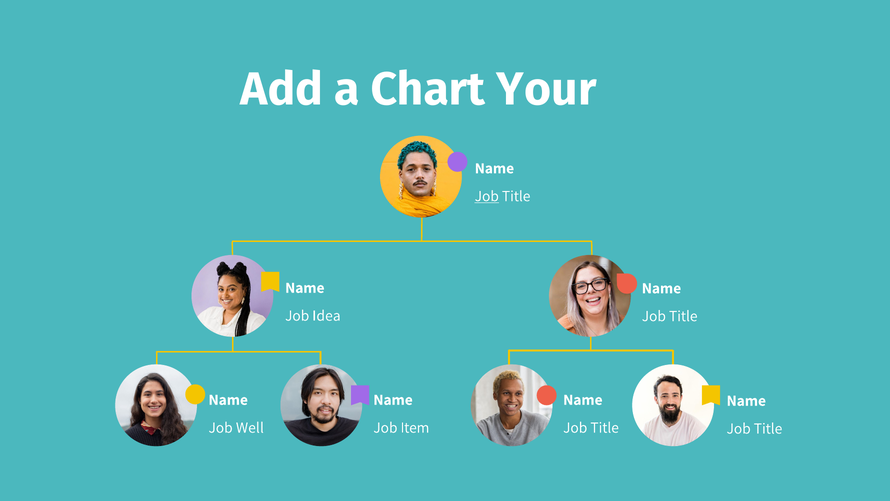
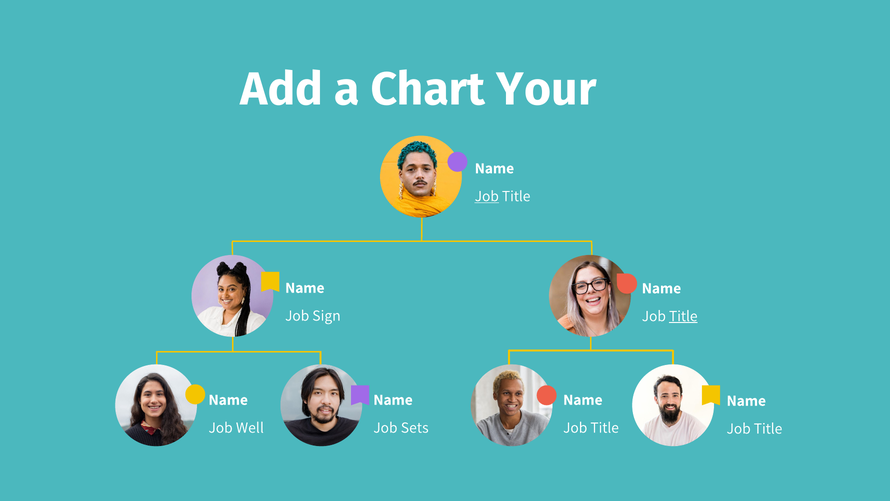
Idea: Idea -> Sign
Title at (683, 316) underline: none -> present
Item: Item -> Sets
